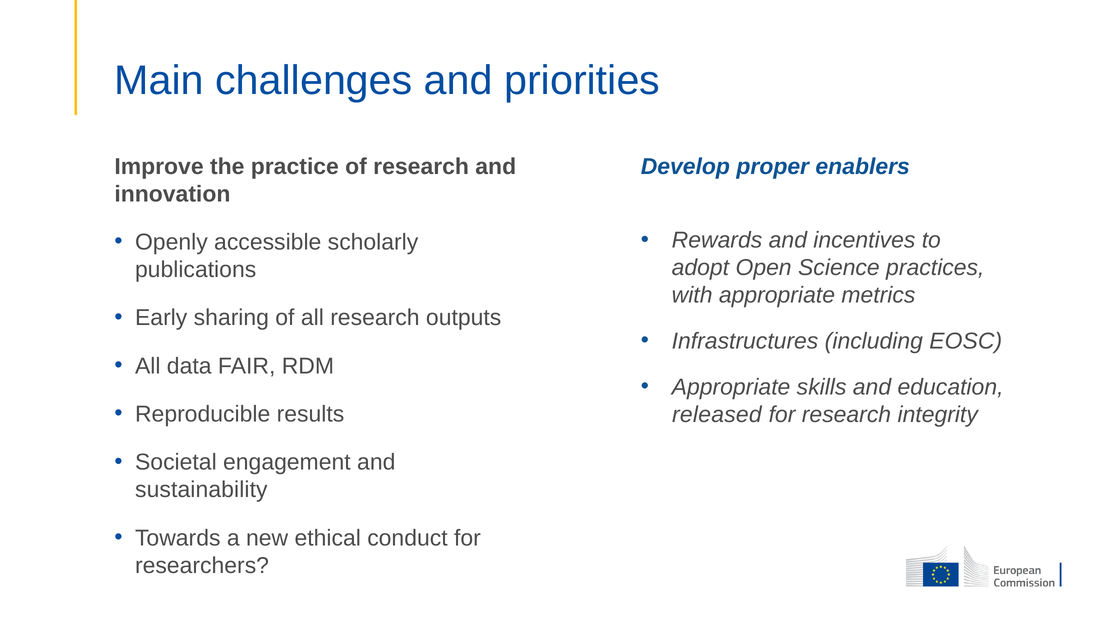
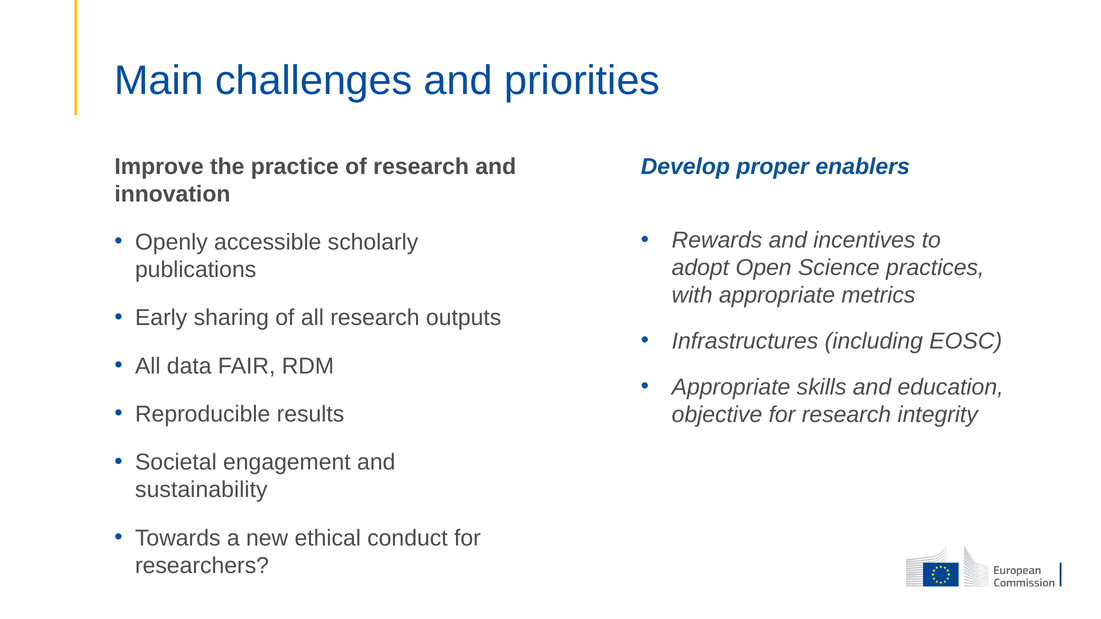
released: released -> objective
